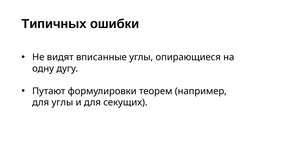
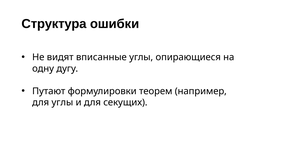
Типичных: Типичных -> Структура
